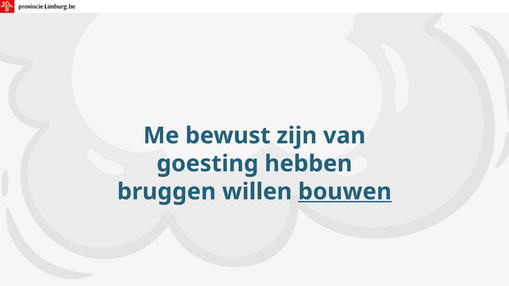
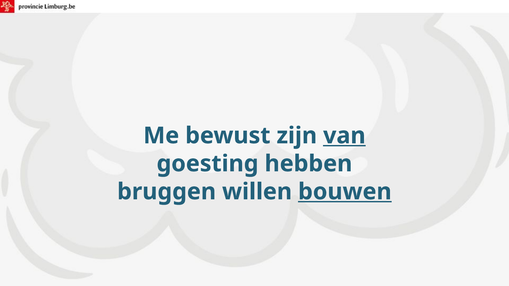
van underline: none -> present
